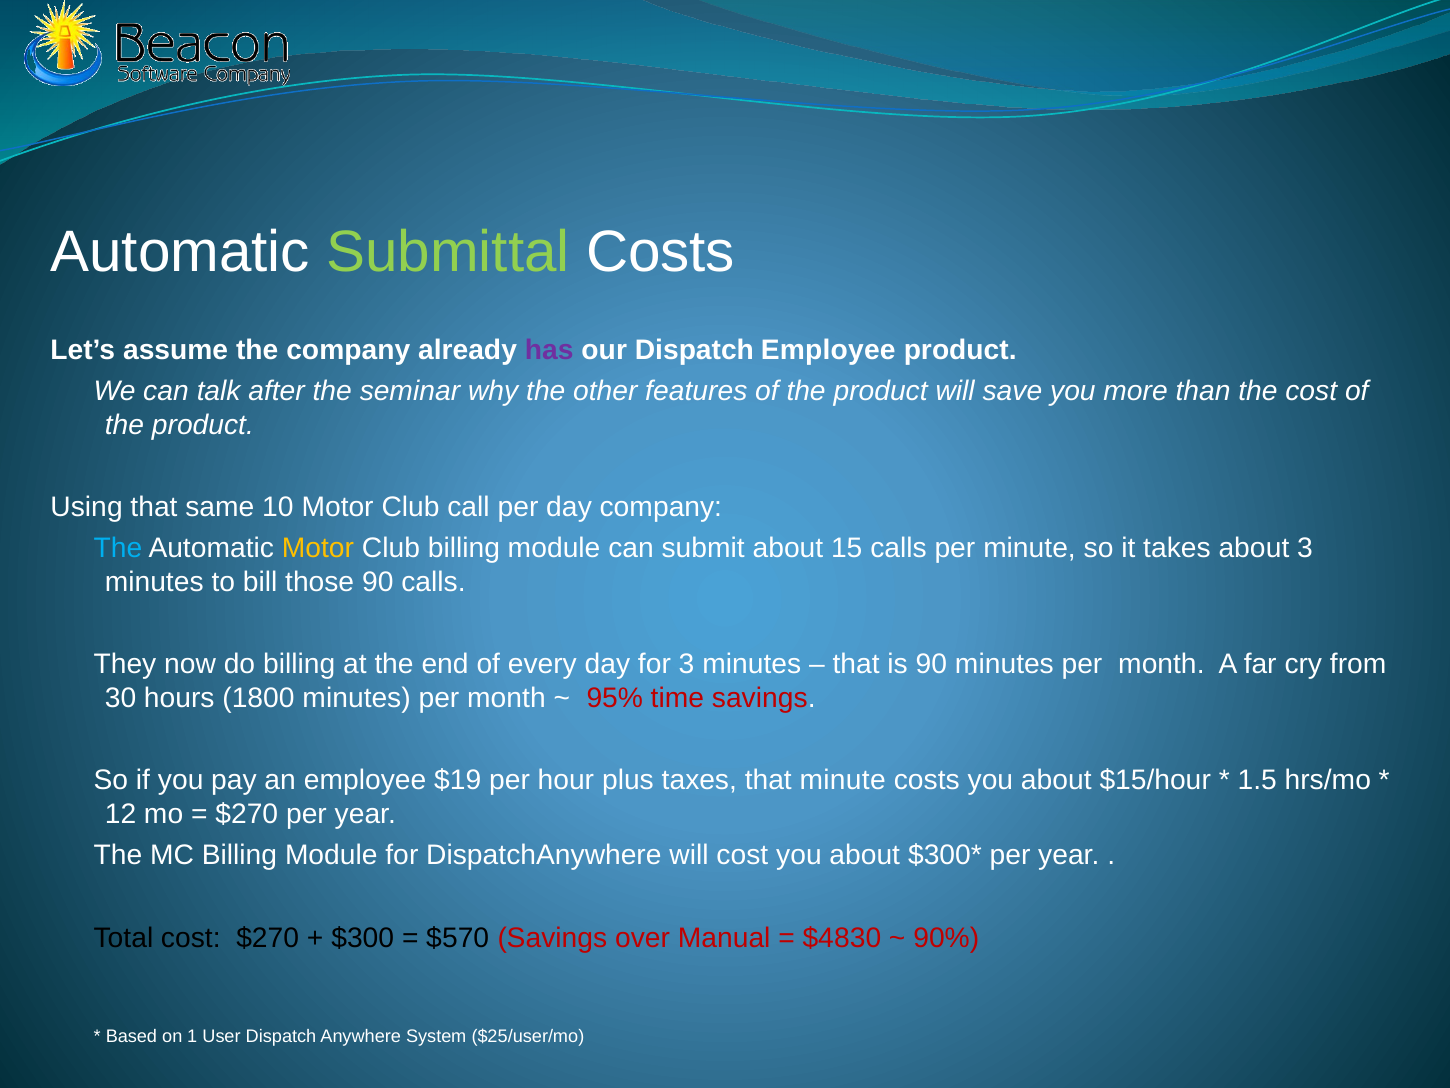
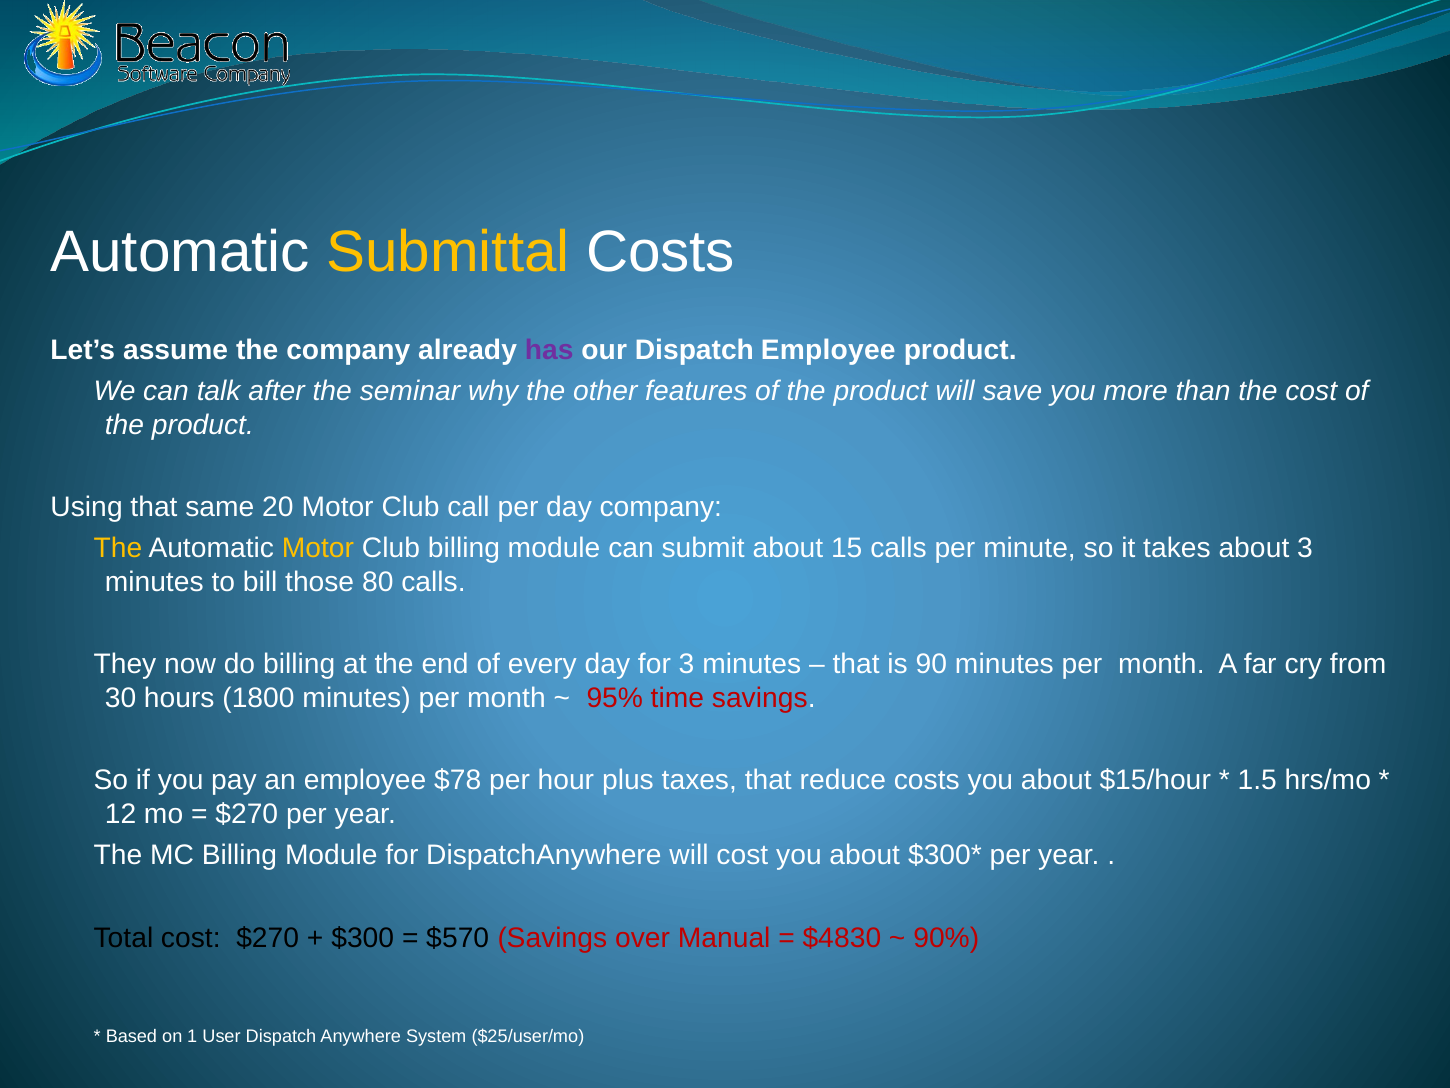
Submittal colour: light green -> yellow
10: 10 -> 20
The at (118, 548) colour: light blue -> yellow
those 90: 90 -> 80
$19: $19 -> $78
that minute: minute -> reduce
